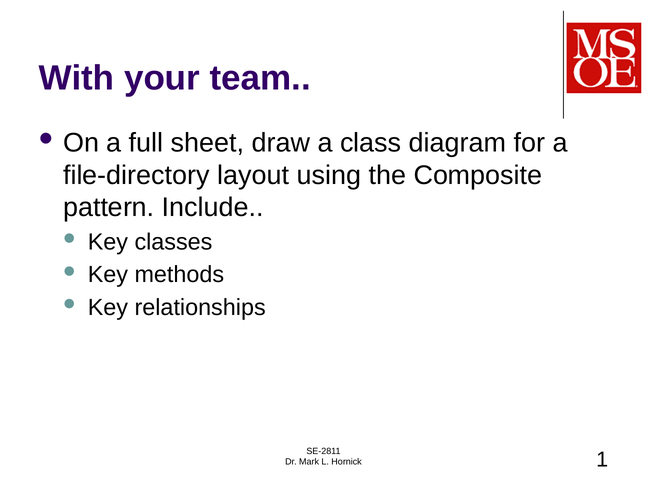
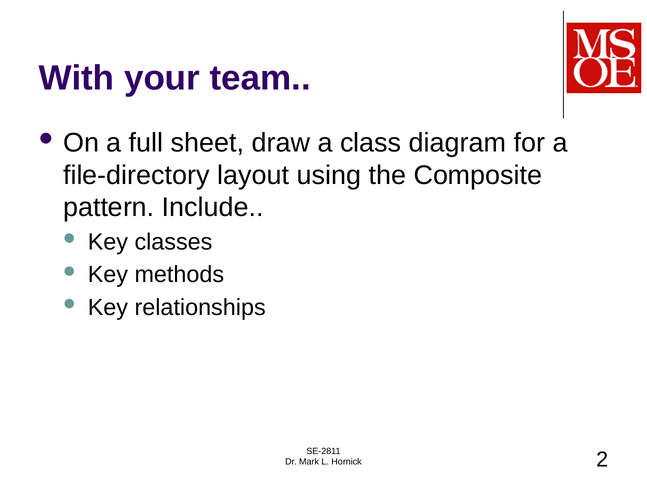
1: 1 -> 2
